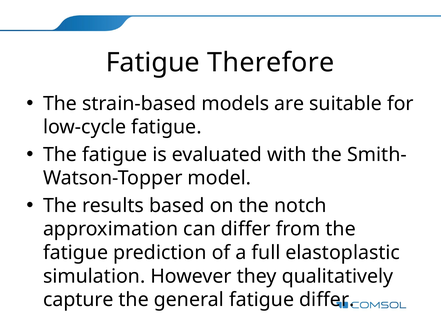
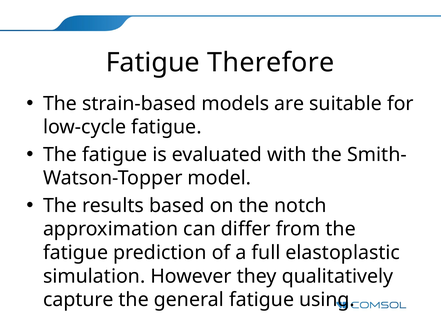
fatigue differ: differ -> using
